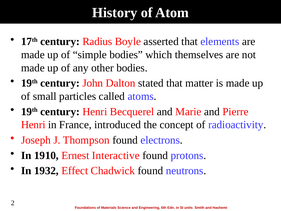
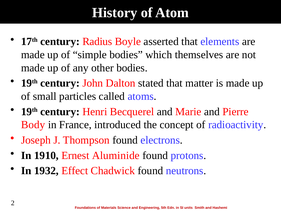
Henri at (33, 125): Henri -> Body
Interactive: Interactive -> Aluminide
